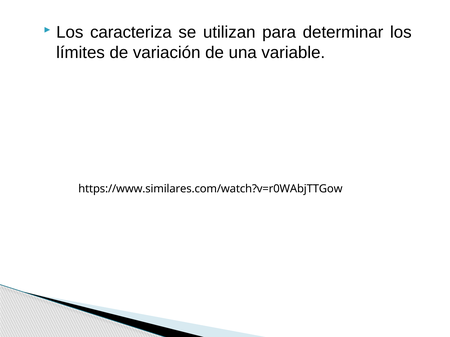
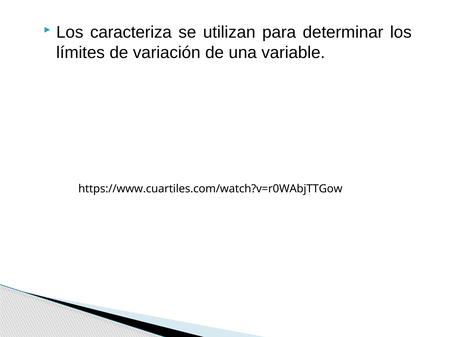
https://www.similares.com/watch?v=r0WAbjTTGow: https://www.similares.com/watch?v=r0WAbjTTGow -> https://www.cuartiles.com/watch?v=r0WAbjTTGow
